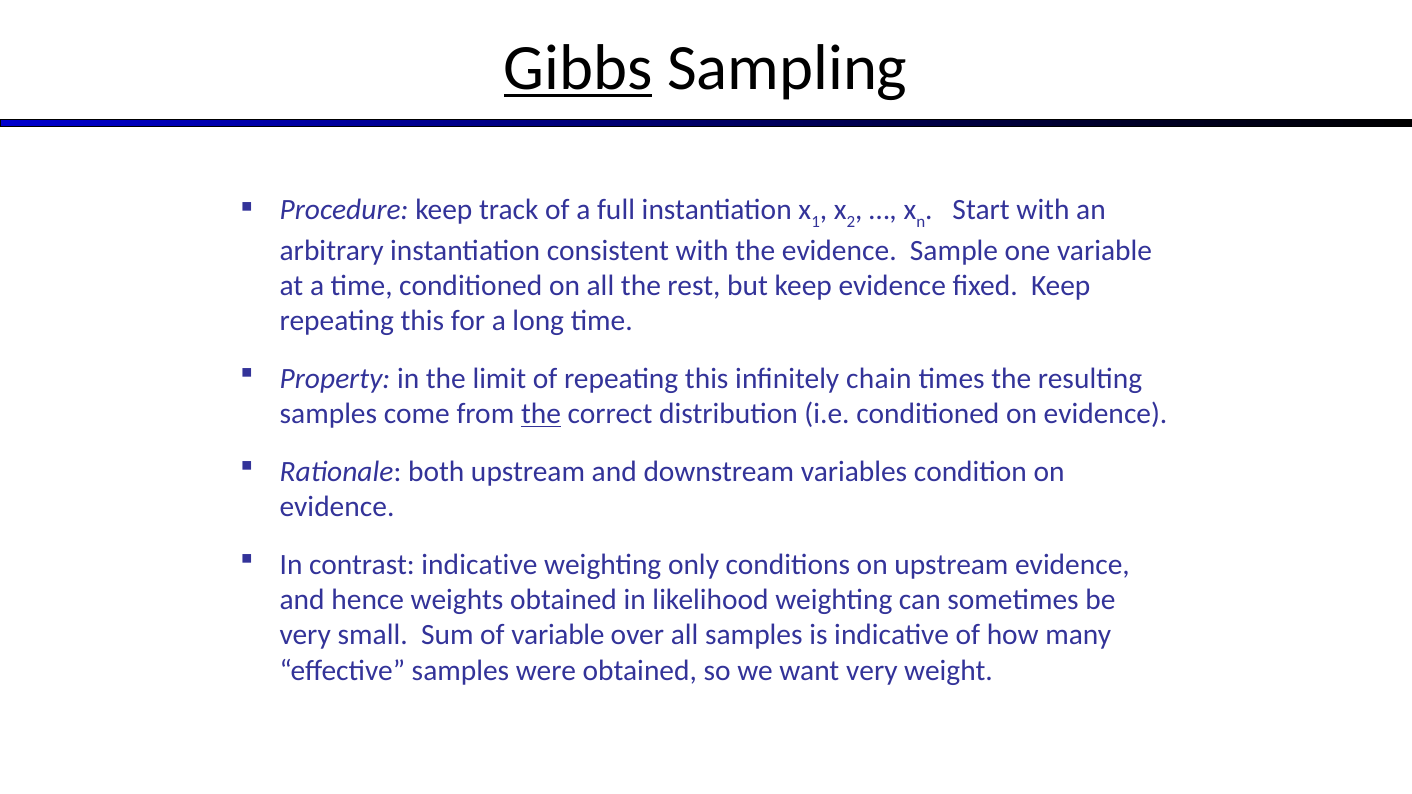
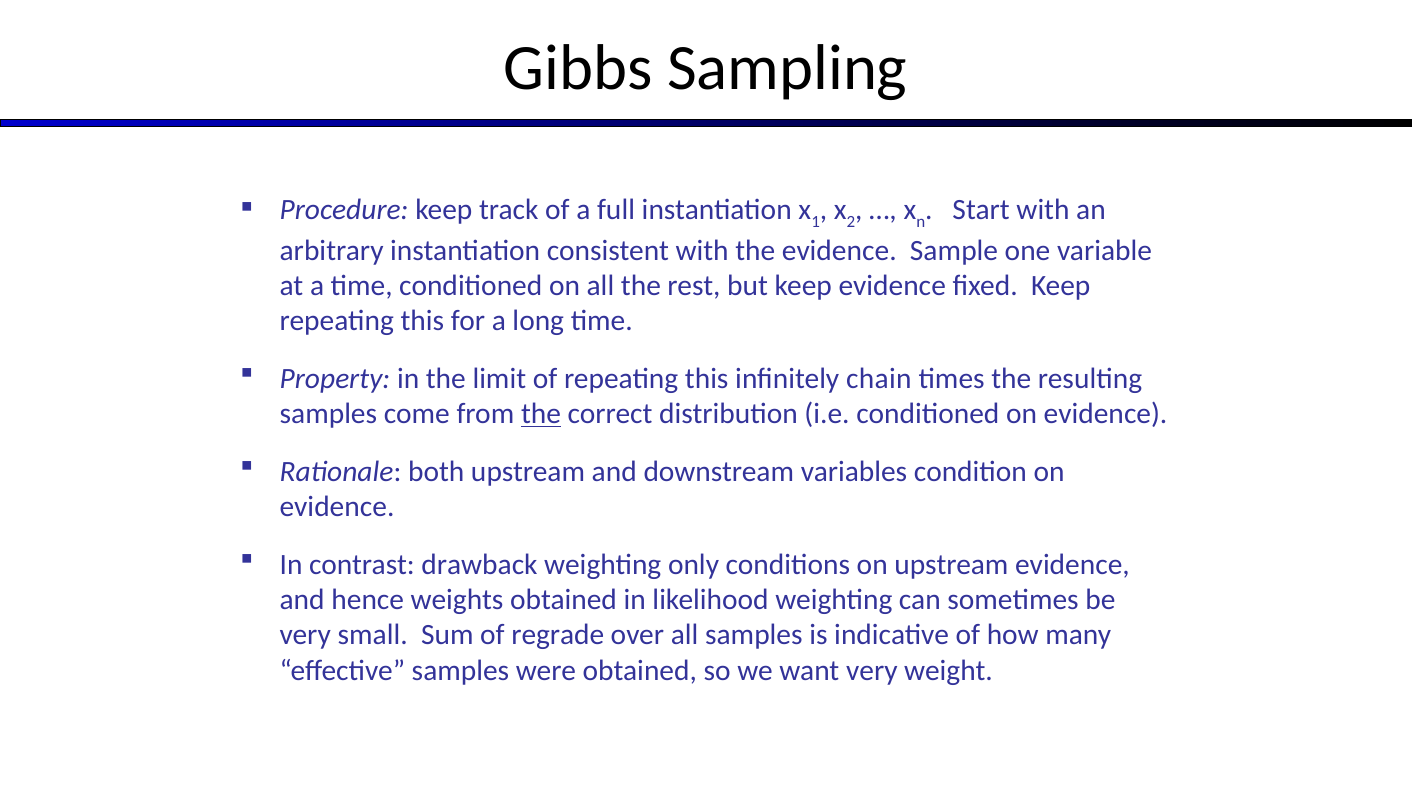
Gibbs underline: present -> none
contrast indicative: indicative -> drawback
of variable: variable -> regrade
